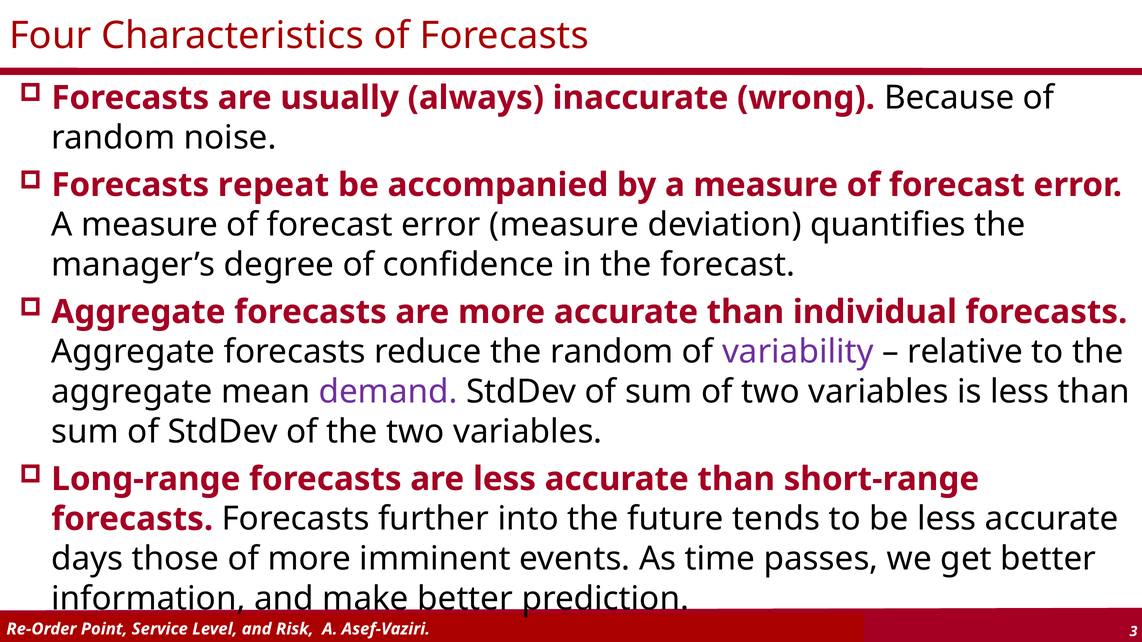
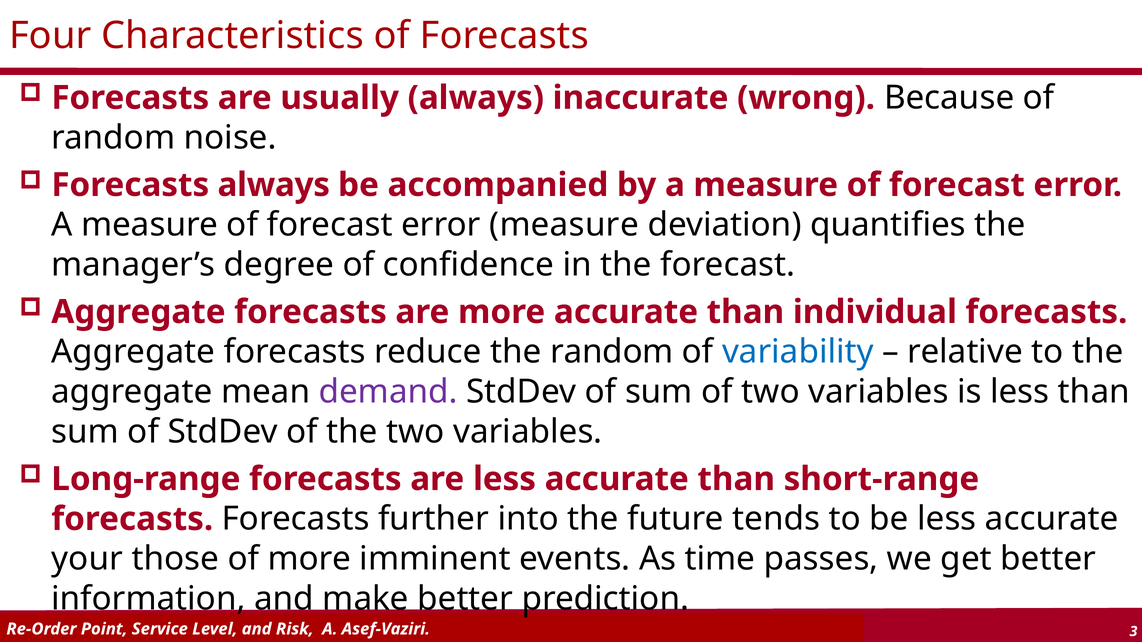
Forecasts repeat: repeat -> always
variability colour: purple -> blue
days: days -> your
